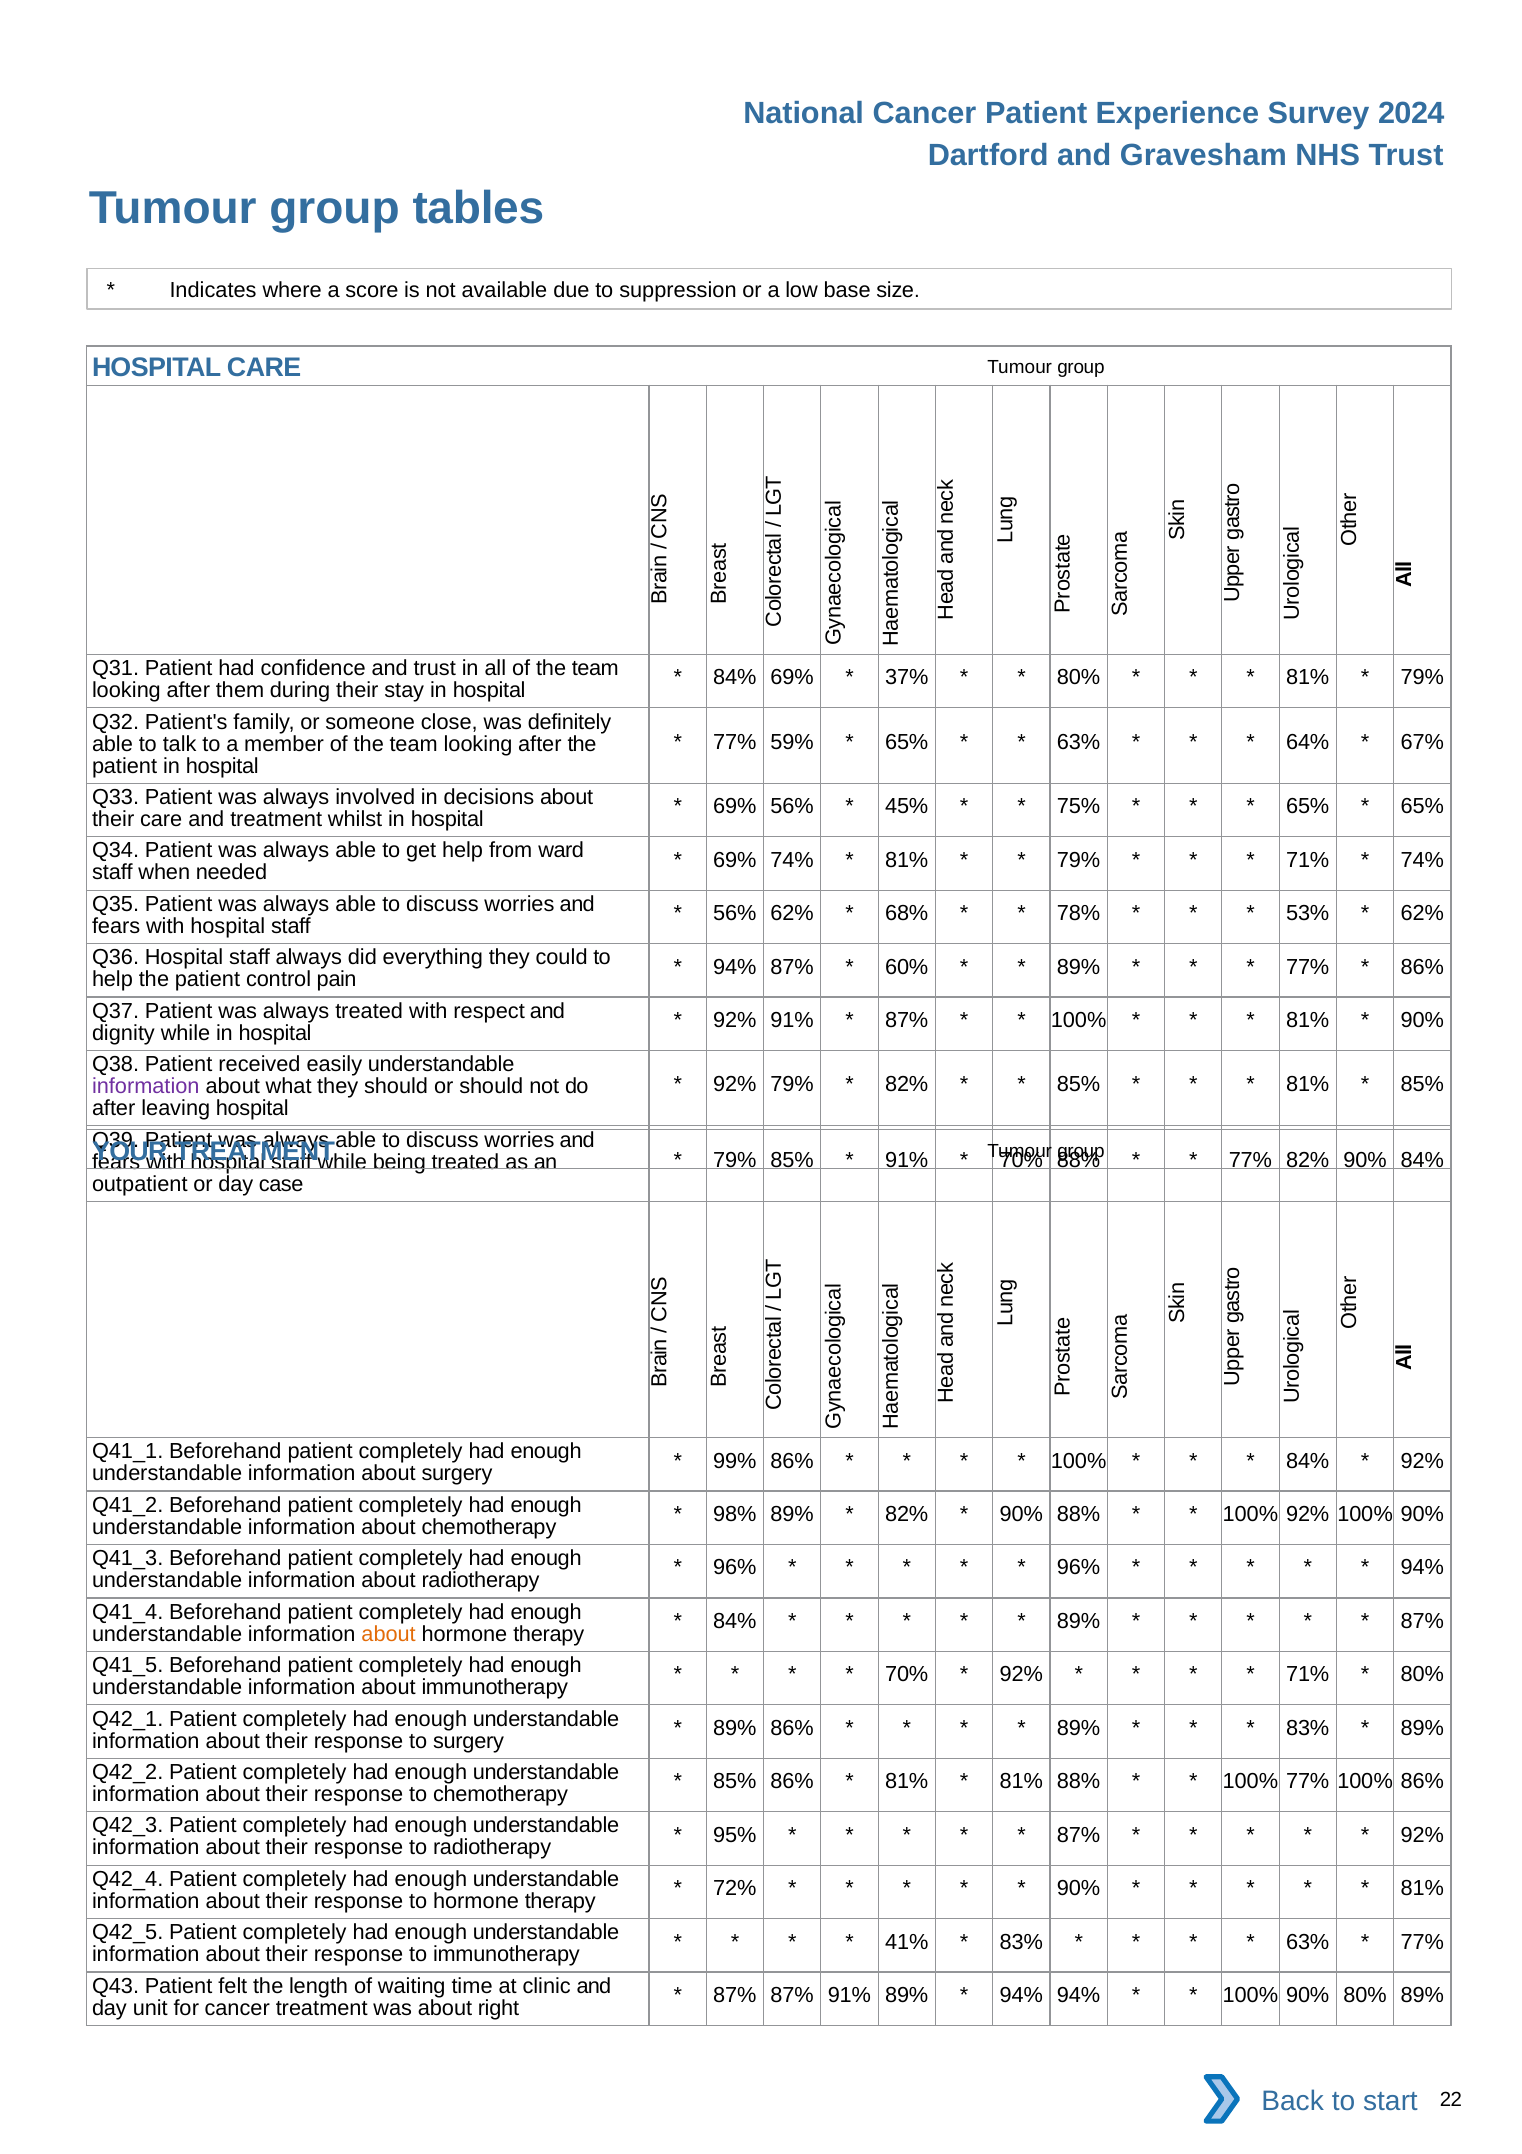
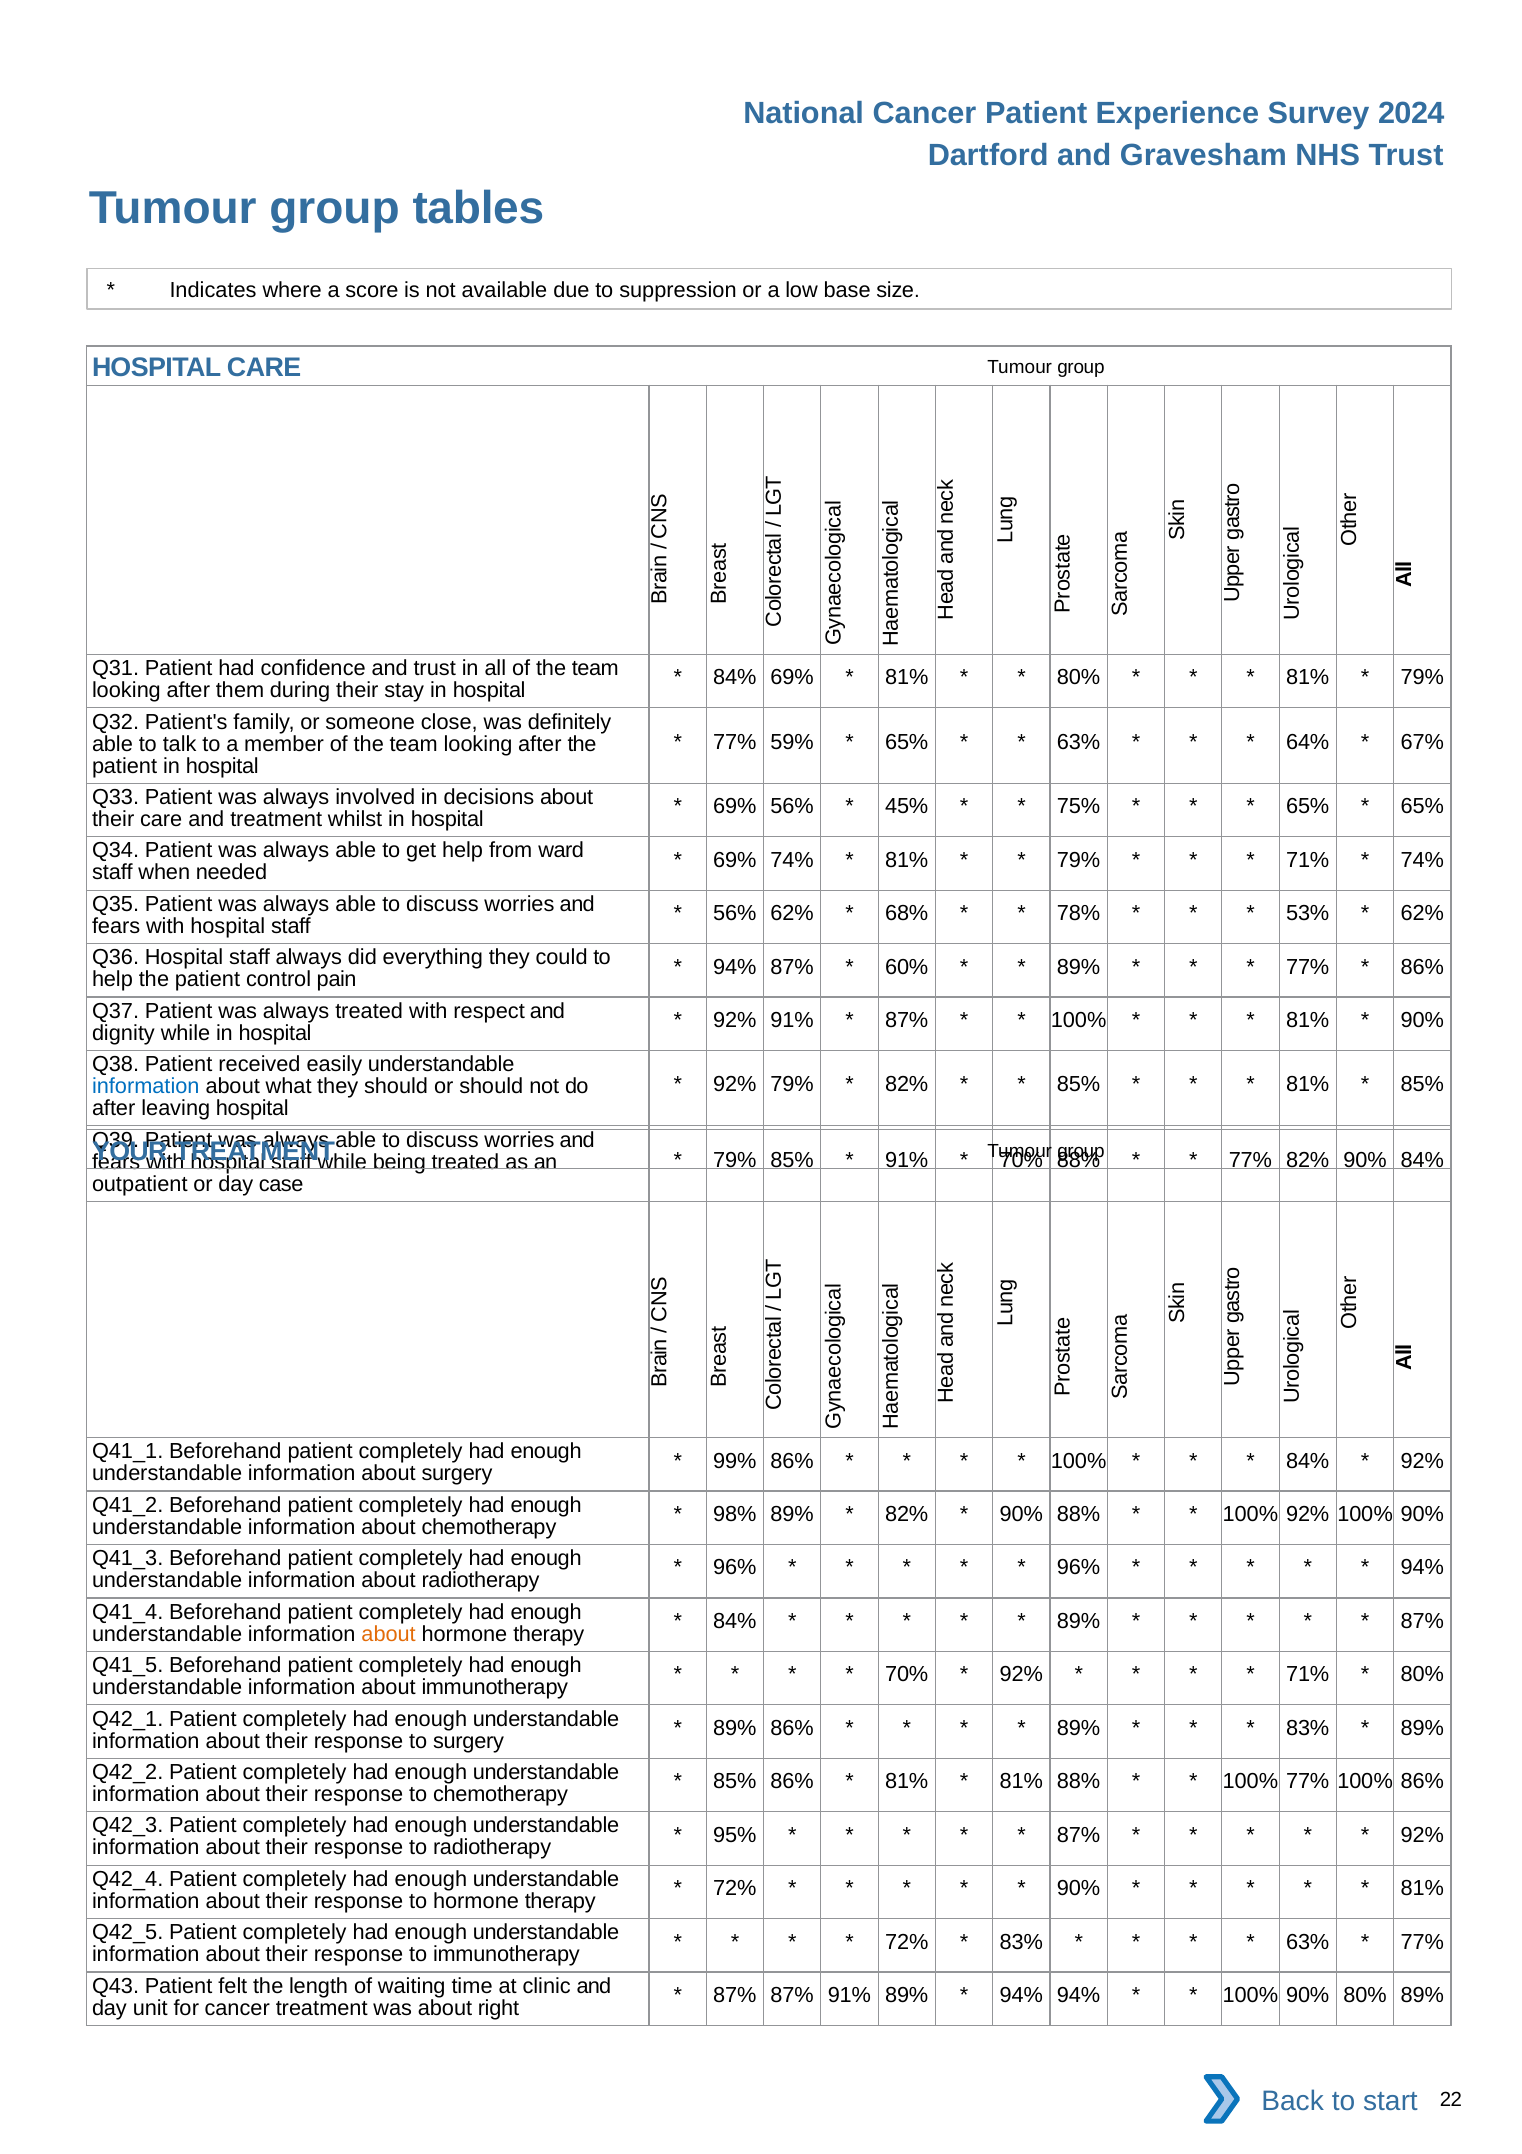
37% at (907, 678): 37% -> 81%
information at (146, 1086) colour: purple -> blue
41% at (907, 1942): 41% -> 72%
